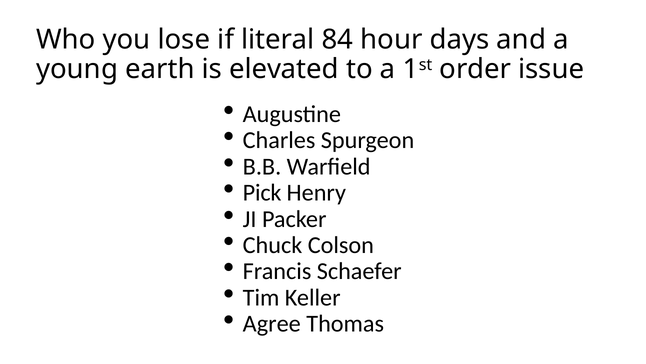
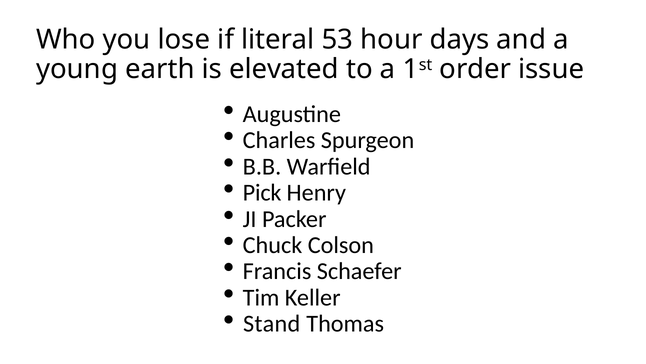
84: 84 -> 53
Agree: Agree -> Stand
